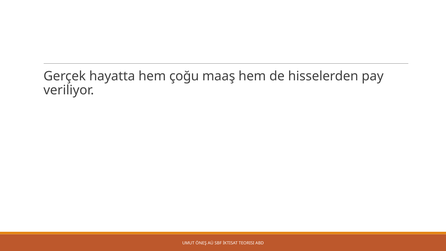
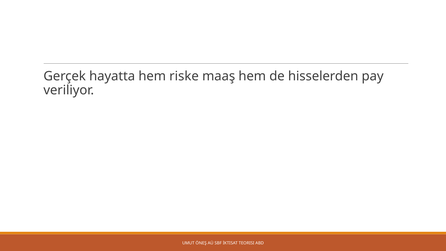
çoğu: çoğu -> riske
